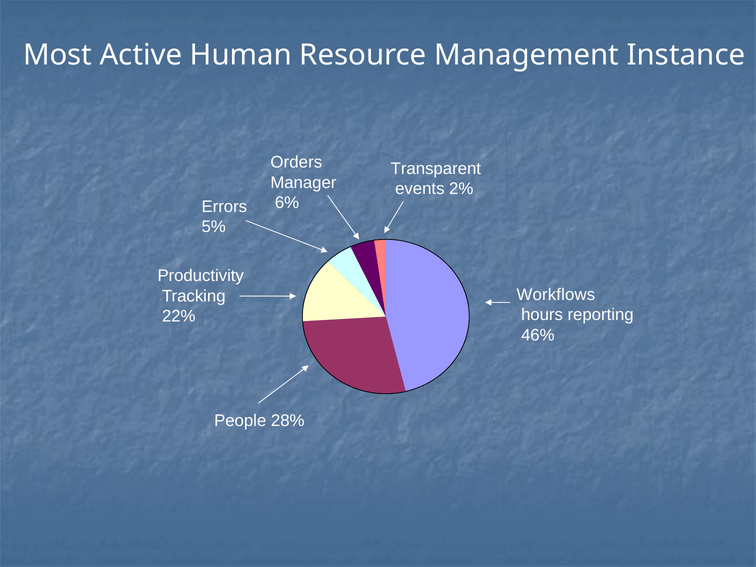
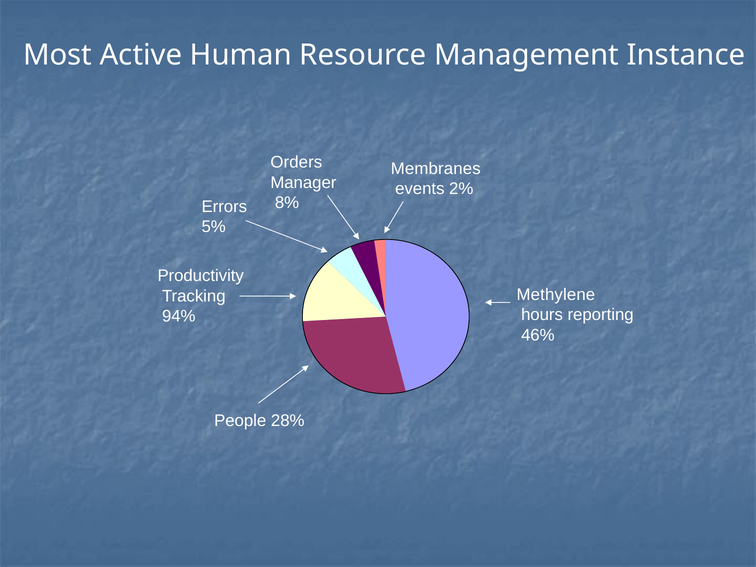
Transparent: Transparent -> Membranes
6%: 6% -> 8%
Workflows: Workflows -> Methylene
22%: 22% -> 94%
